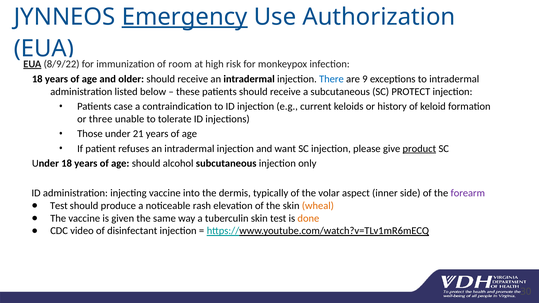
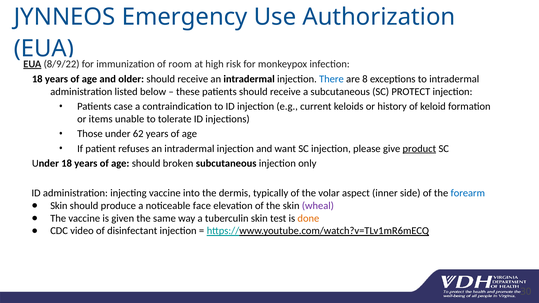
Emergency underline: present -> none
9: 9 -> 8
three: three -> items
21: 21 -> 62
alcohol: alcohol -> broken
forearm colour: purple -> blue
Test at (59, 206): Test -> Skin
rash: rash -> face
wheal colour: orange -> purple
